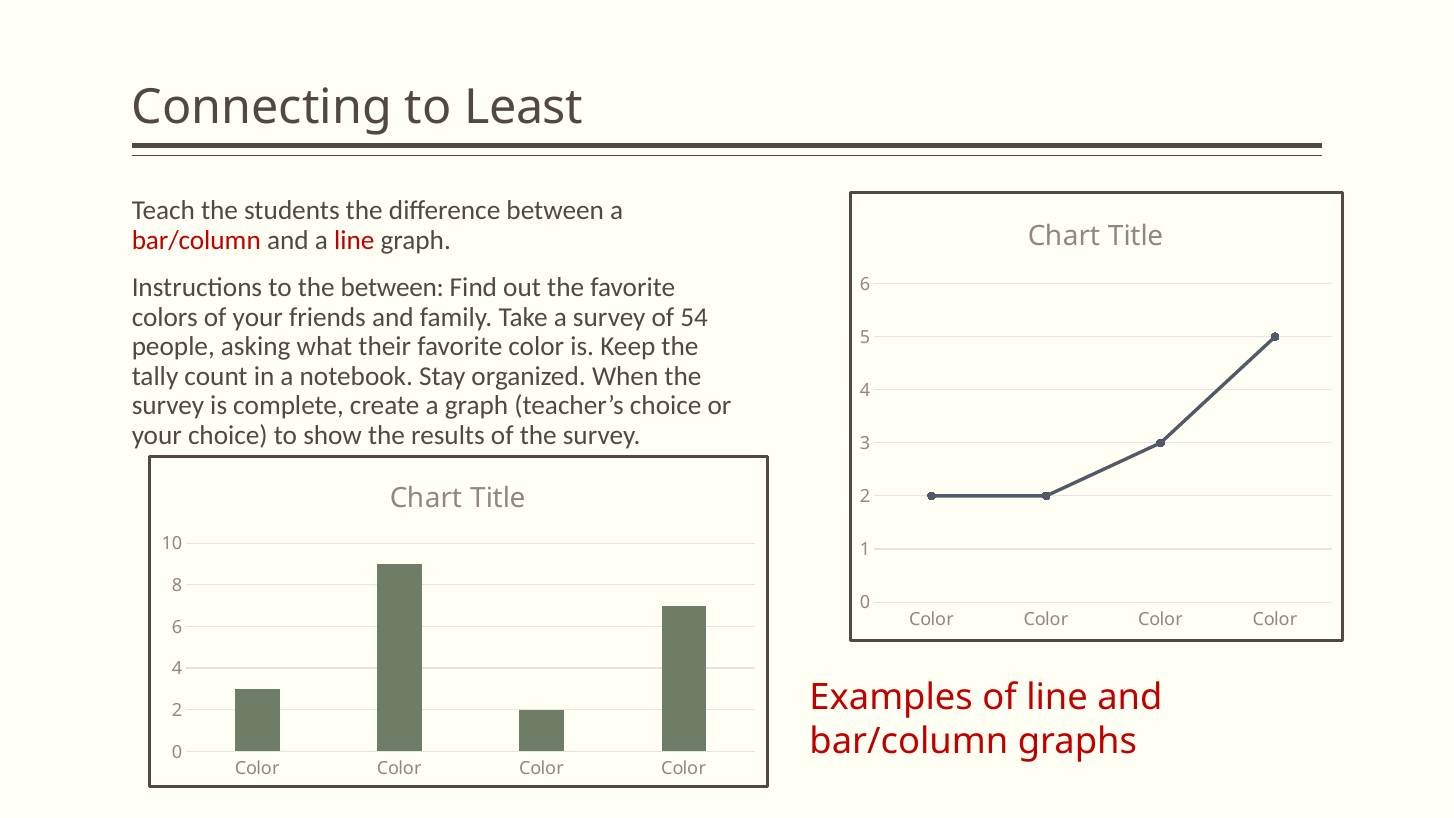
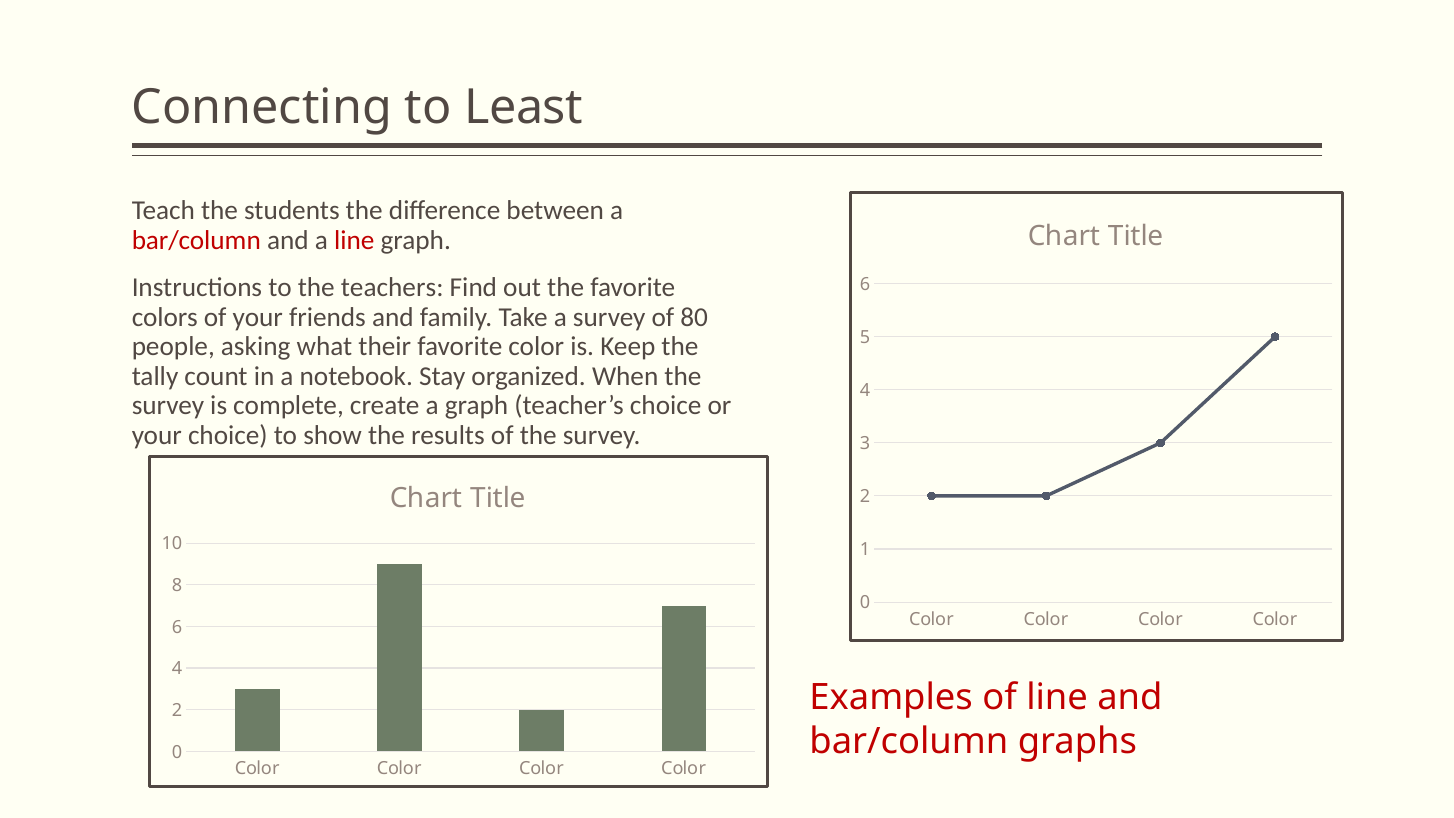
the between: between -> teachers
54: 54 -> 80
